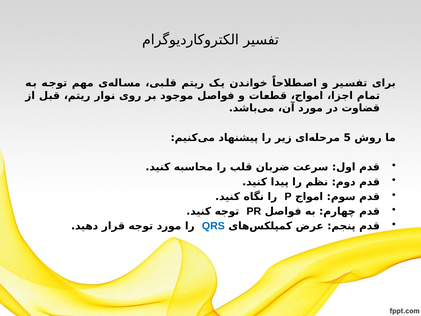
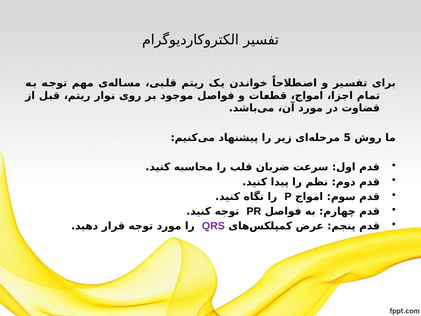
QRS colour: blue -> purple
